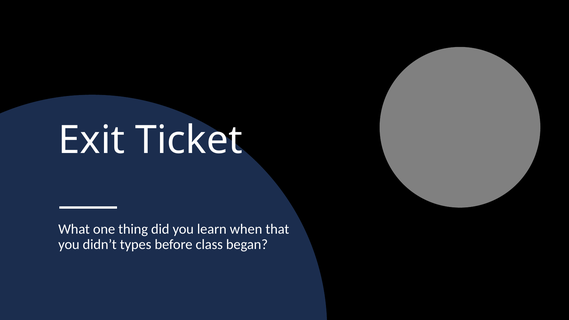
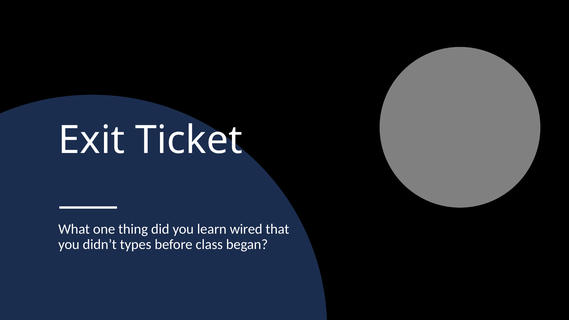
when: when -> wired
